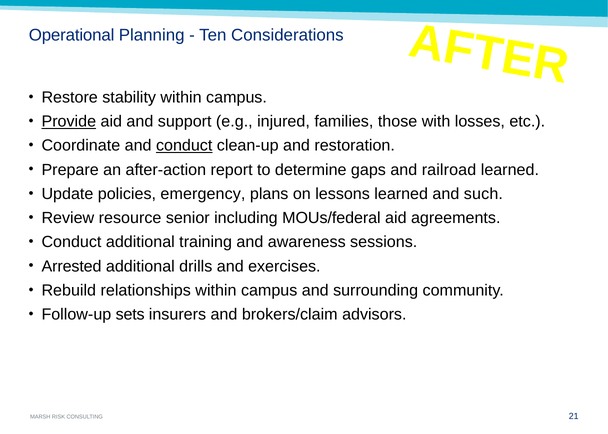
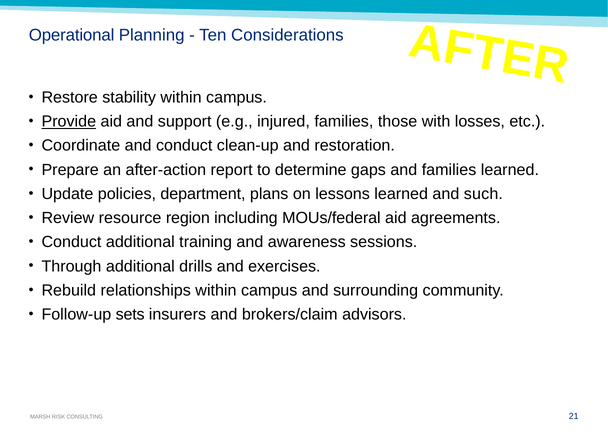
conduct at (184, 146) underline: present -> none
and railroad: railroad -> families
emergency: emergency -> department
senior: senior -> region
Arrested: Arrested -> Through
